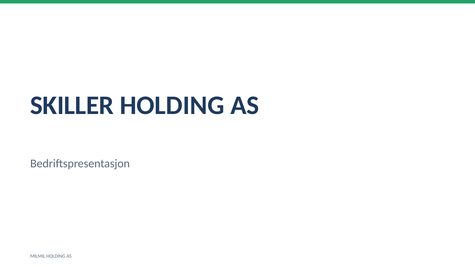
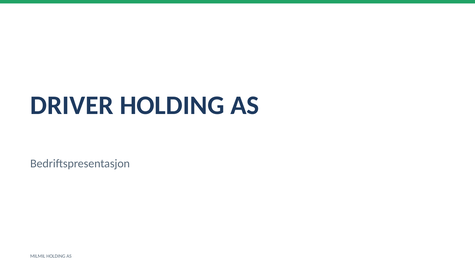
SKILLER: SKILLER -> DRIVER
